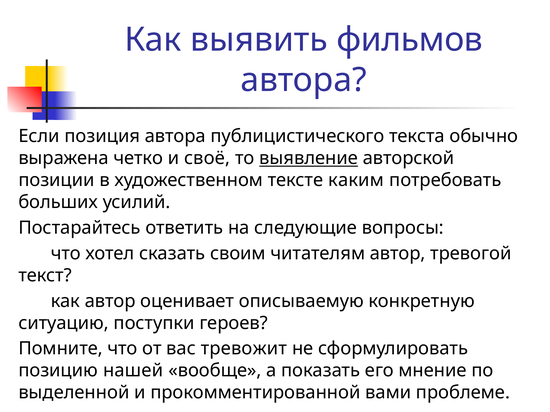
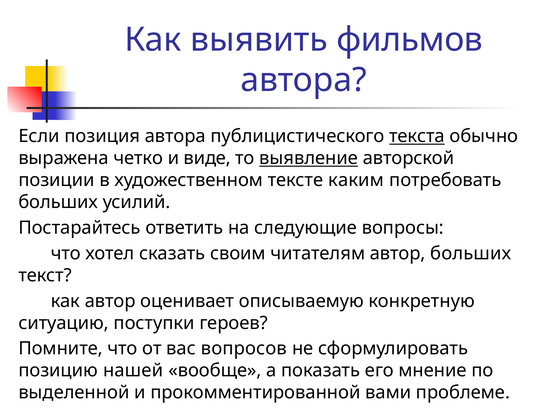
текста underline: none -> present
своё: своё -> виде
автор тревогой: тревогой -> больших
тревожит: тревожит -> вопросов
